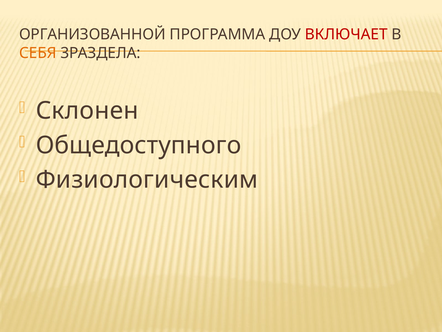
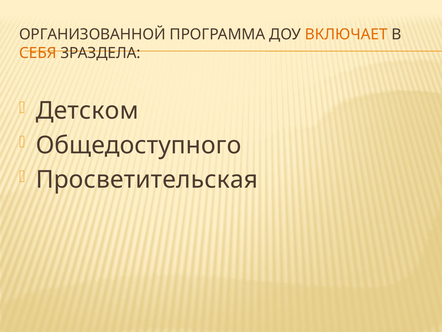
ВКЛЮЧАЕТ colour: red -> orange
Склонен: Склонен -> Детском
Физиологическим: Физиологическим -> Просветительская
